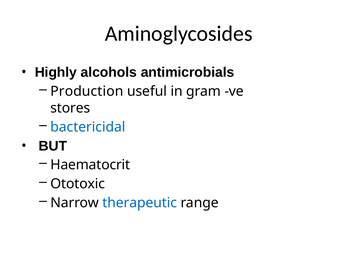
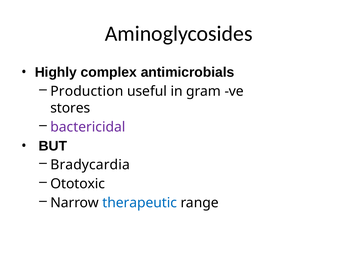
alcohols: alcohols -> complex
bactericidal colour: blue -> purple
Haematocrit: Haematocrit -> Bradycardia
